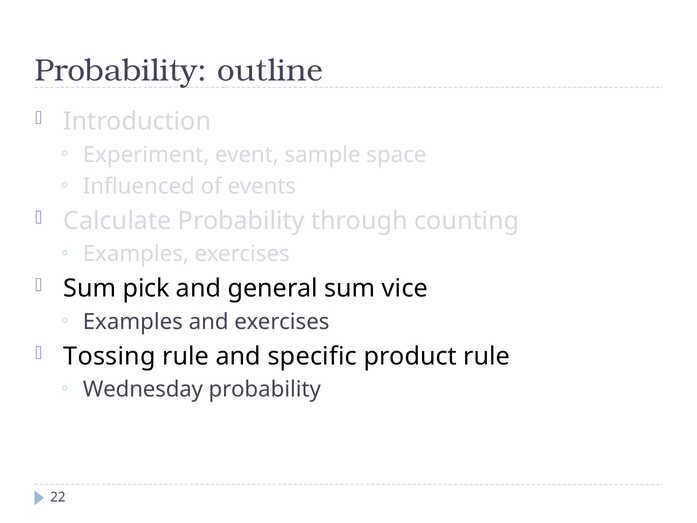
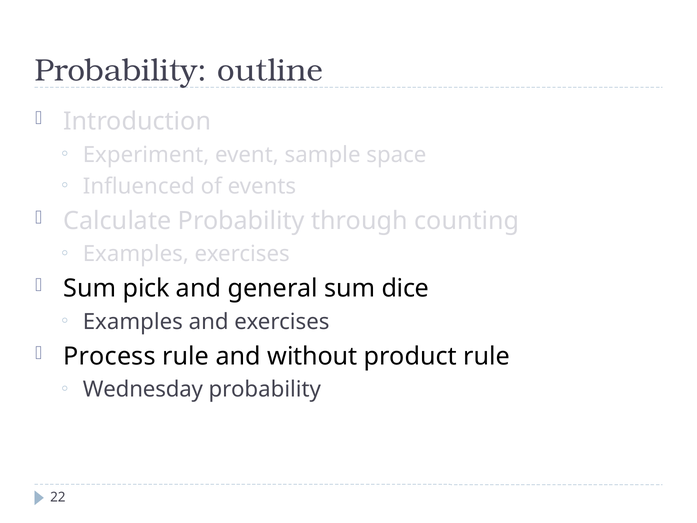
vice: vice -> dice
Tossing: Tossing -> Process
specific: specific -> without
